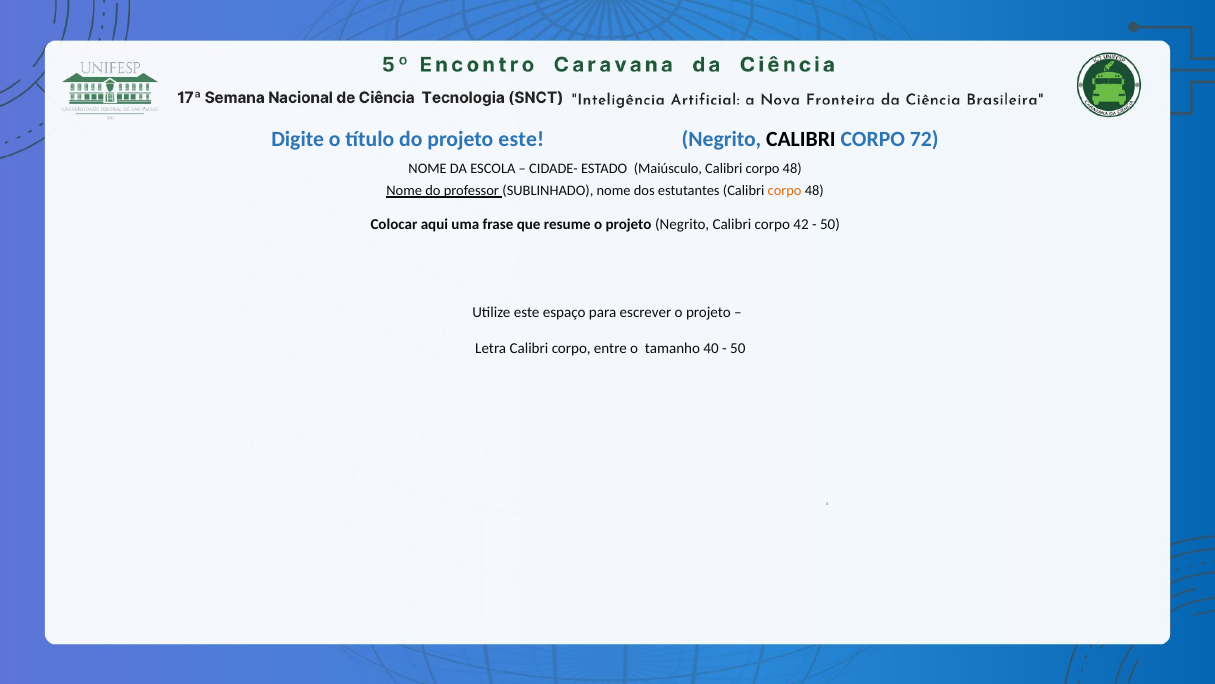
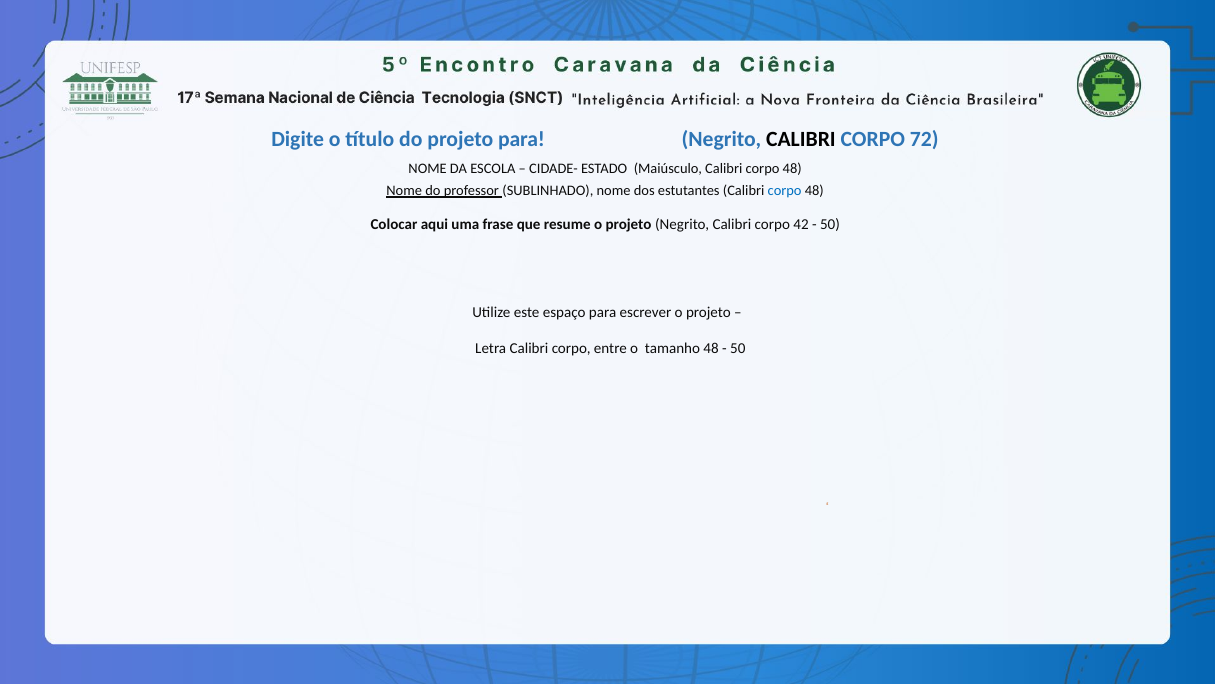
projeto este: este -> para
corpo at (785, 191) colour: orange -> blue
tamanho 40: 40 -> 48
